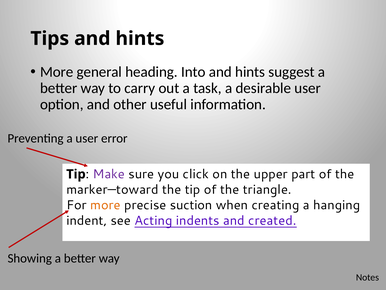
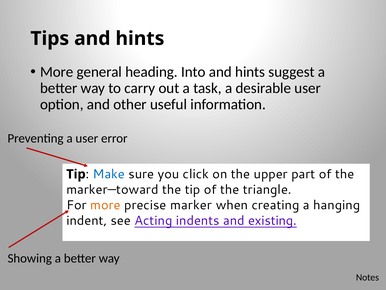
Make colour: purple -> blue
suction: suction -> marker
created: created -> existing
